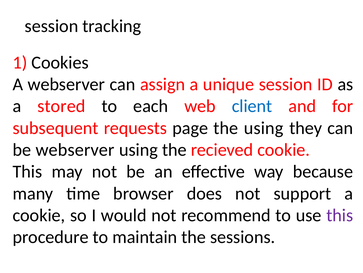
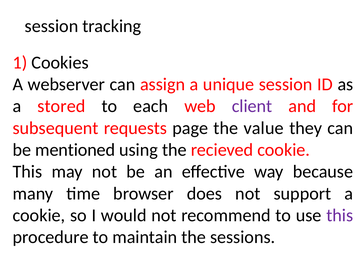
client colour: blue -> purple
the using: using -> value
be webserver: webserver -> mentioned
